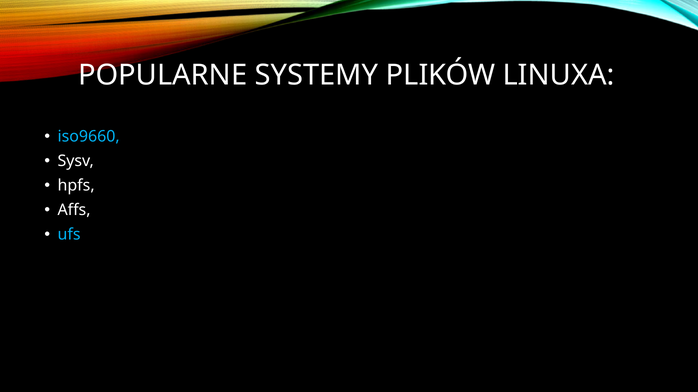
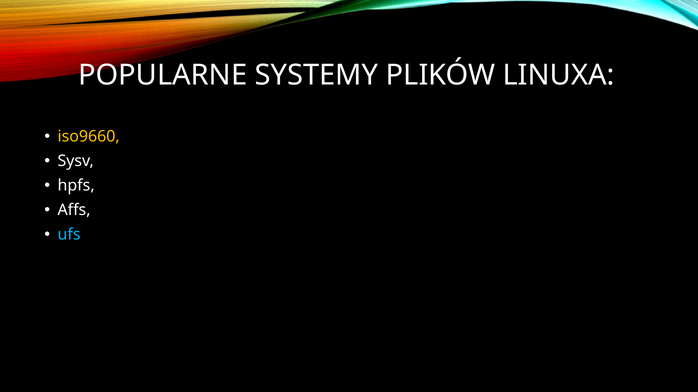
iso9660 colour: light blue -> yellow
